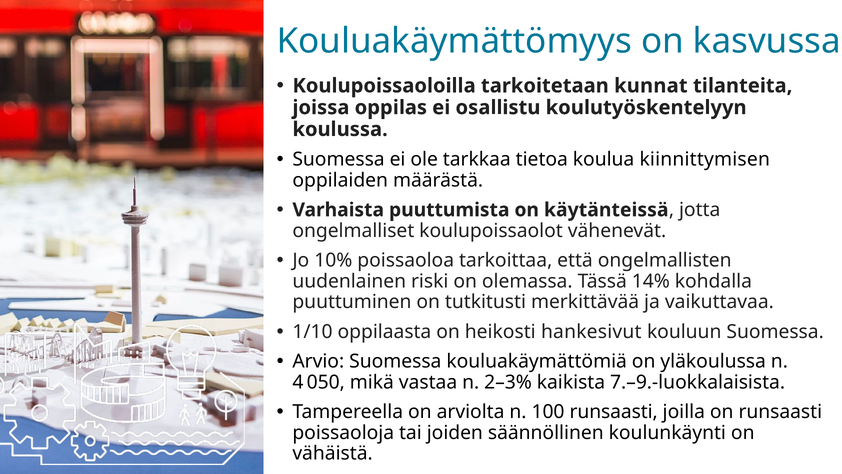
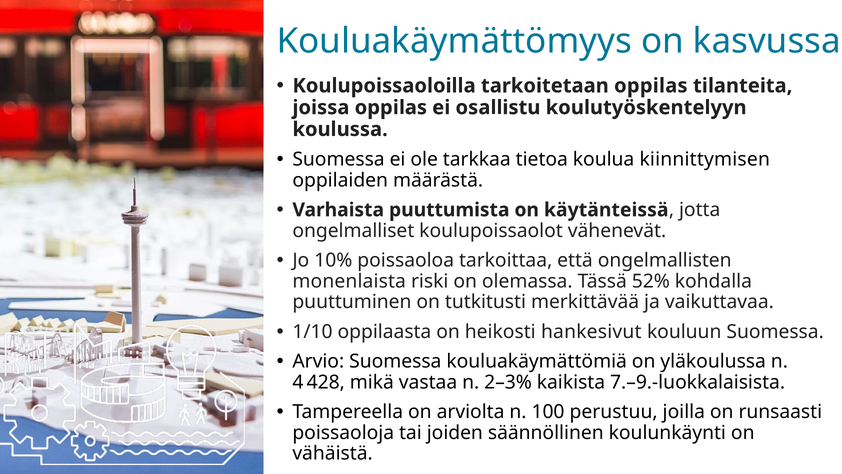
tarkoitetaan kunnat: kunnat -> oppilas
uudenlainen: uudenlainen -> monenlaista
14%: 14% -> 52%
050: 050 -> 428
100 runsaasti: runsaasti -> perustuu
